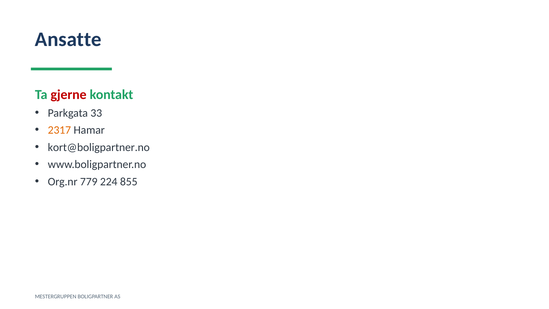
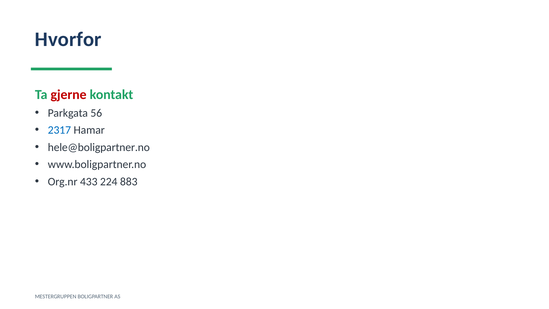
Ansatte: Ansatte -> Hvorfor
33: 33 -> 56
2317 colour: orange -> blue
kort@boligpartner.no: kort@boligpartner.no -> hele@boligpartner.no
779: 779 -> 433
855: 855 -> 883
